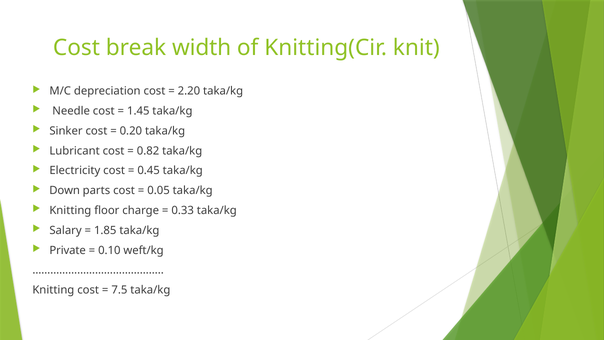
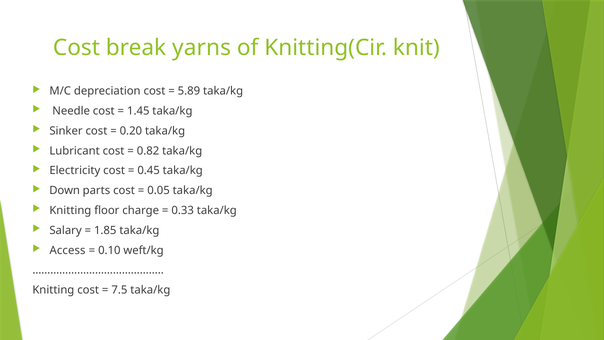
width: width -> yarns
2.20: 2.20 -> 5.89
Private: Private -> Access
